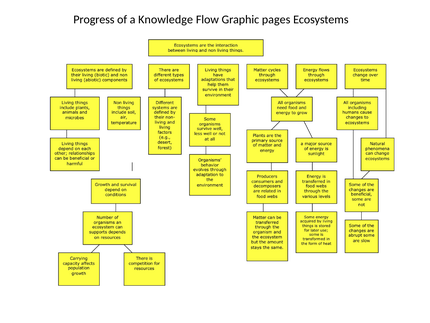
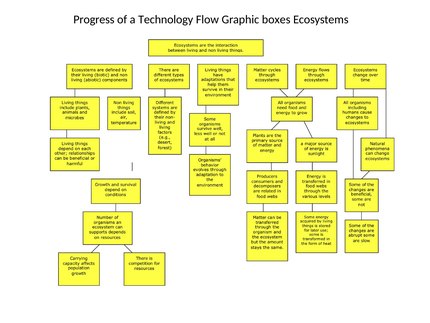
Knowledge: Knowledge -> Technology
pages: pages -> boxes
